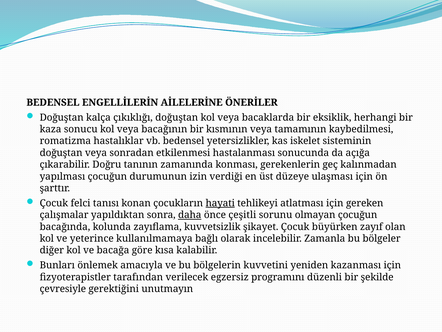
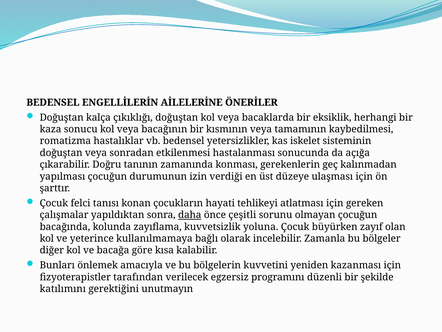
hayati underline: present -> none
şikayet: şikayet -> yoluna
çevresiyle: çevresiyle -> katılımını
